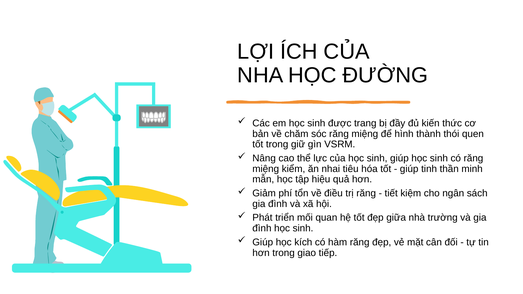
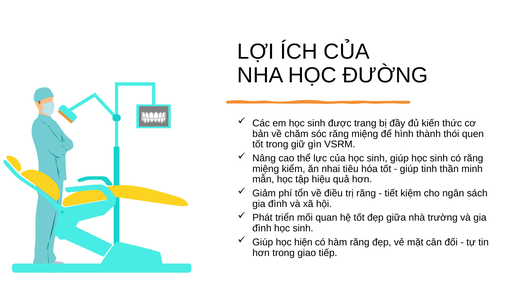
kích: kích -> hiện
